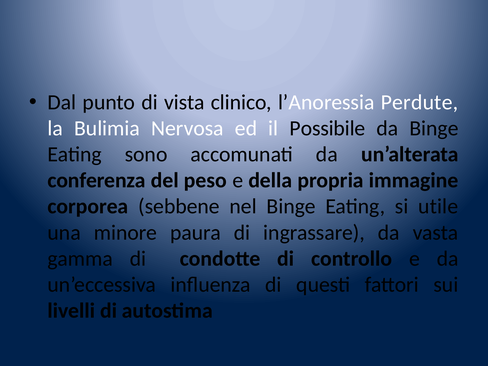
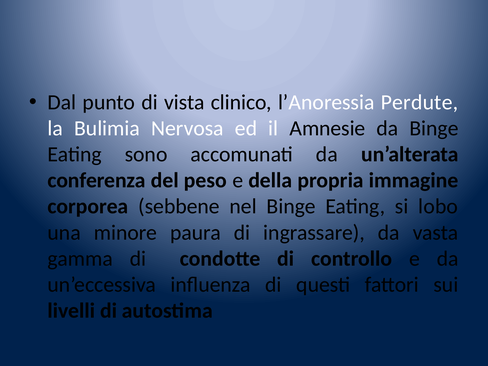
Possibile: Possibile -> Amnesie
utile: utile -> lobo
